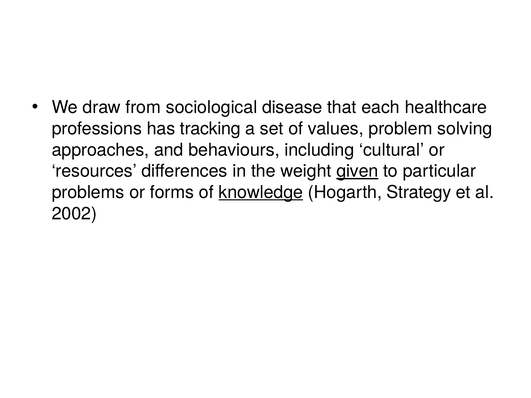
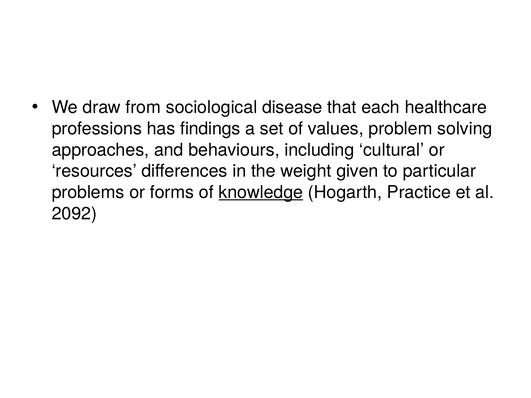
tracking: tracking -> findings
given underline: present -> none
Strategy: Strategy -> Practice
2002: 2002 -> 2092
